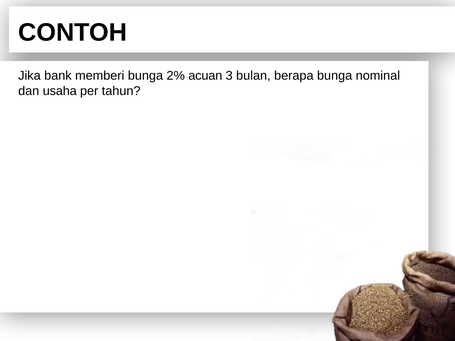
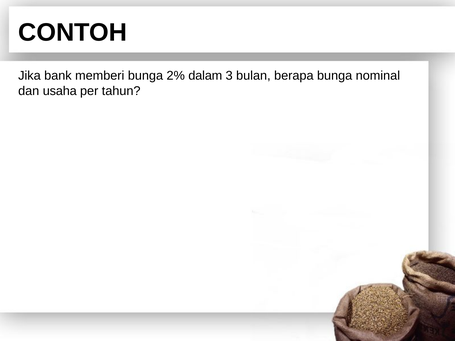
acuan: acuan -> dalam
